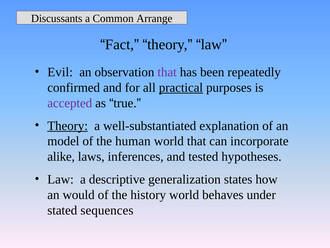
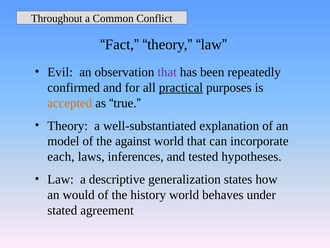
Discussants: Discussants -> Throughout
Arrange: Arrange -> Conflict
accepted colour: purple -> orange
Theory at (68, 126) underline: present -> none
human: human -> against
alike: alike -> each
sequences: sequences -> agreement
